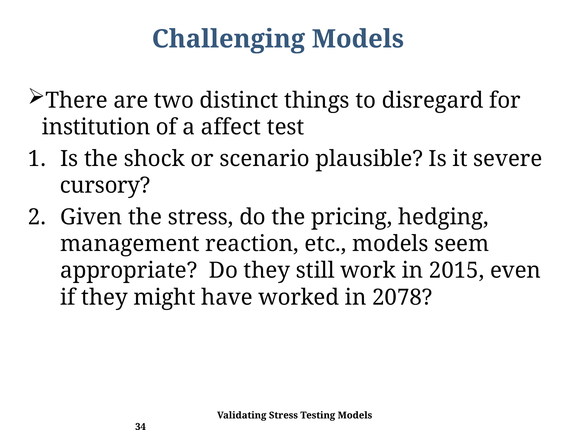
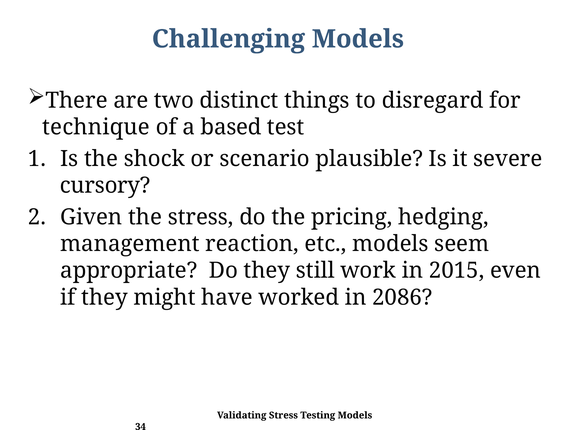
institution: institution -> technique
affect: affect -> based
2078: 2078 -> 2086
